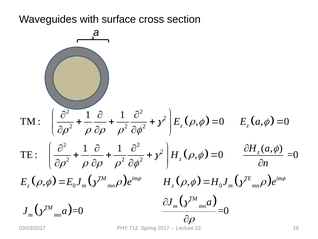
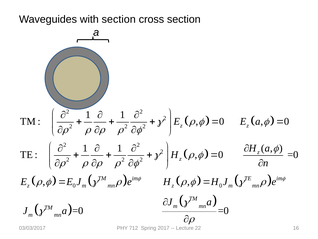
with surface: surface -> section
